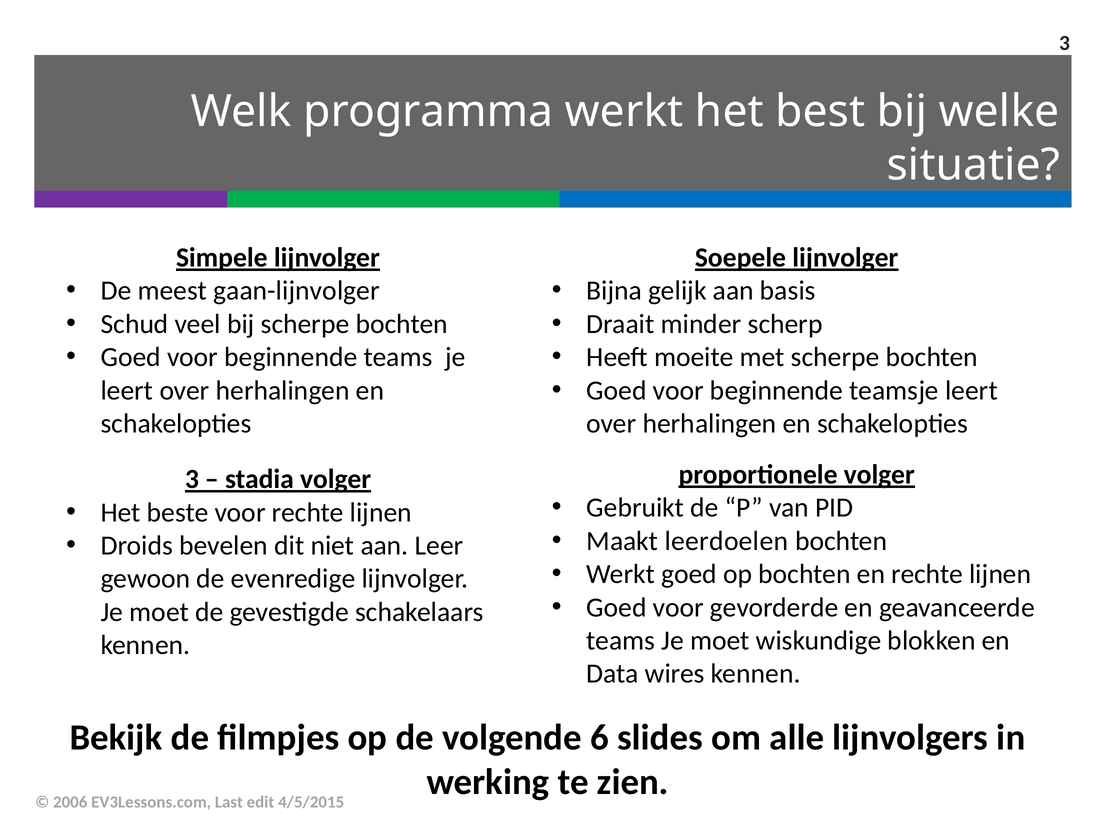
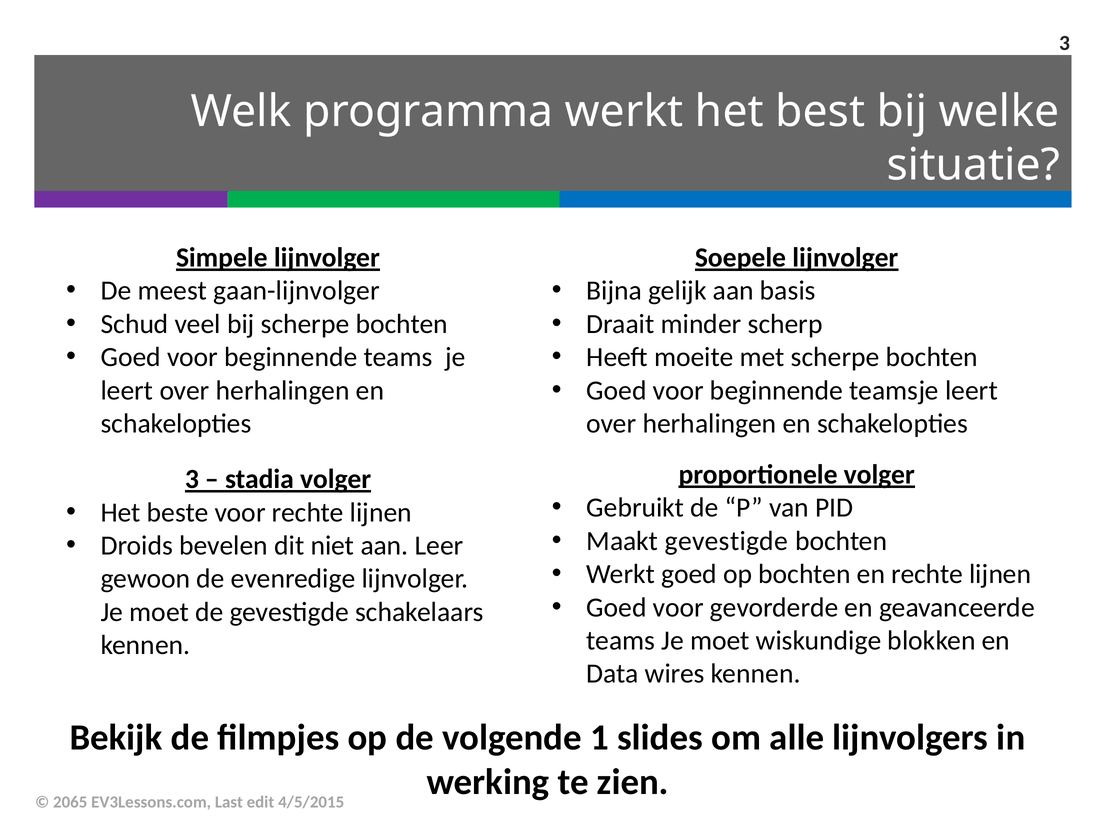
Maakt leerdoelen: leerdoelen -> gevestigde
6: 6 -> 1
2006: 2006 -> 2065
